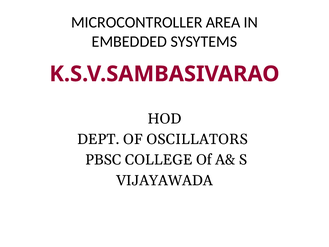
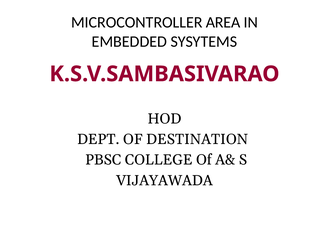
OSCILLATORS: OSCILLATORS -> DESTINATION
